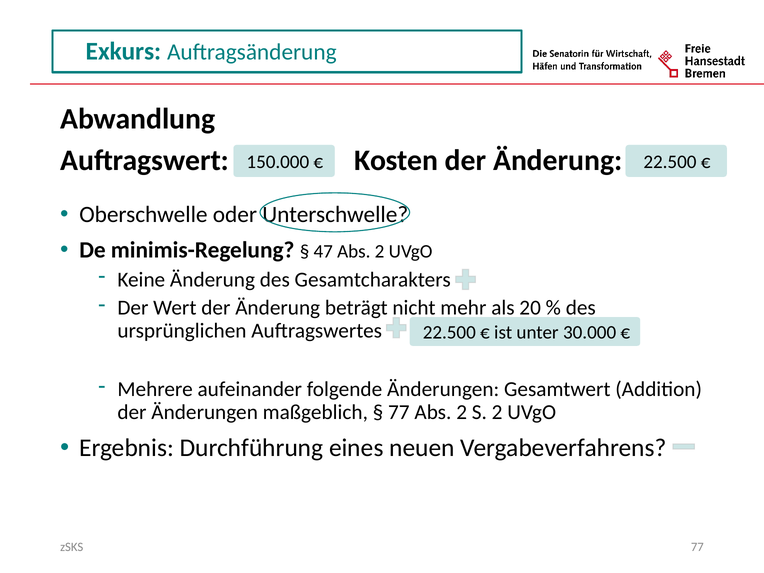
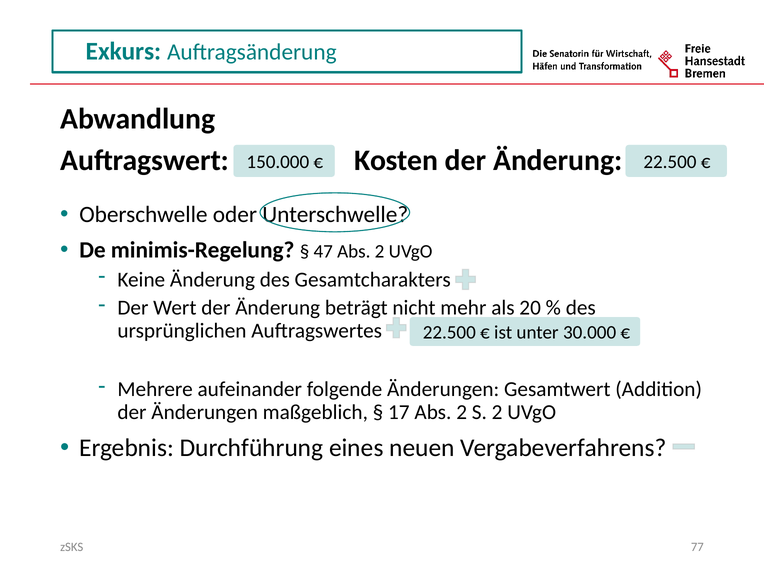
77 at (399, 412): 77 -> 17
